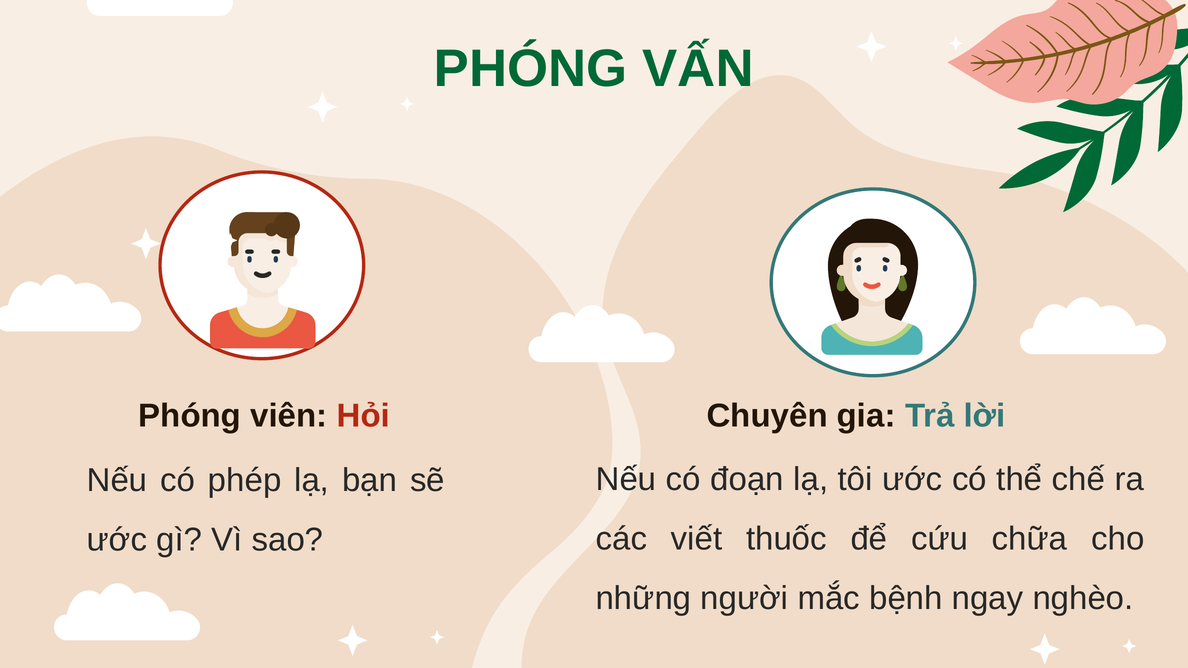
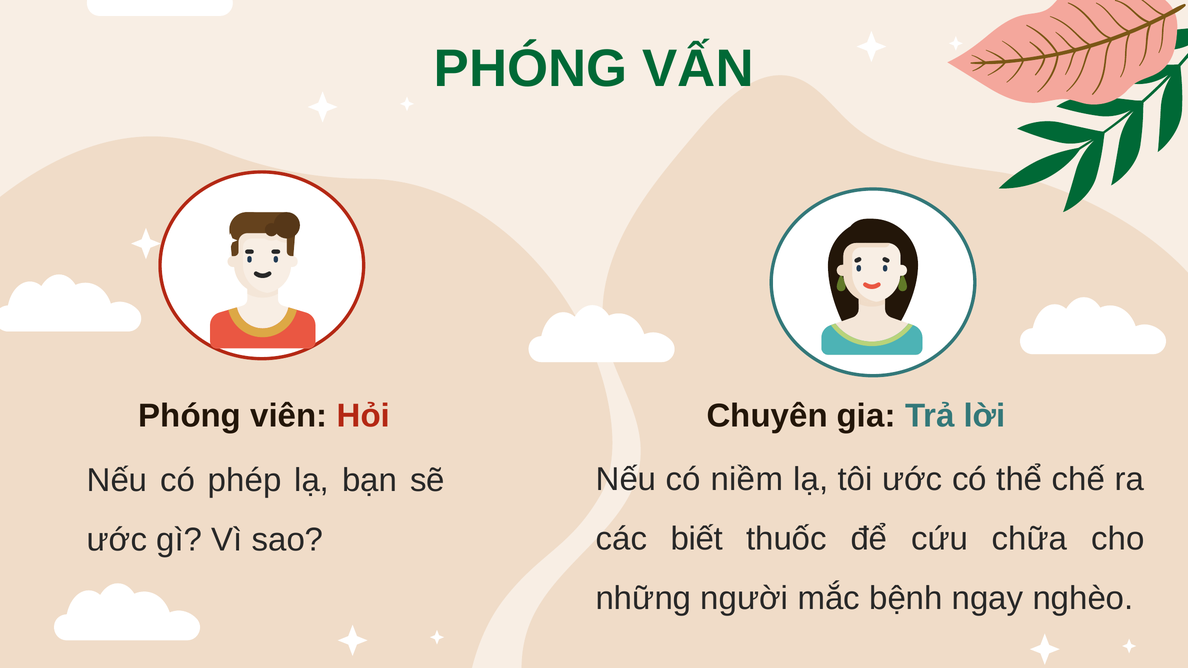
đoạn: đoạn -> niềm
viết: viết -> biết
